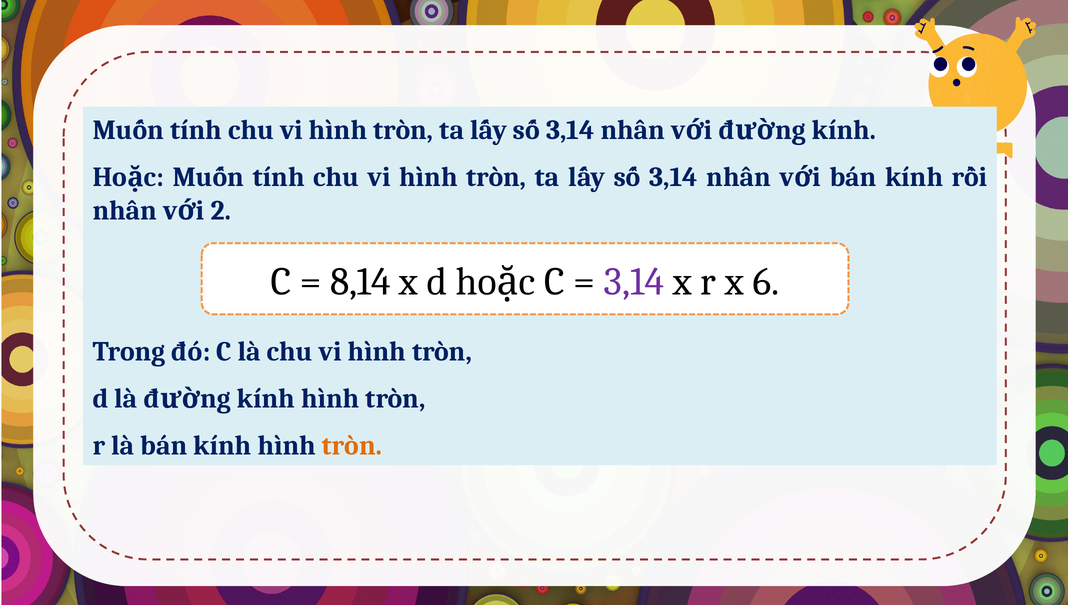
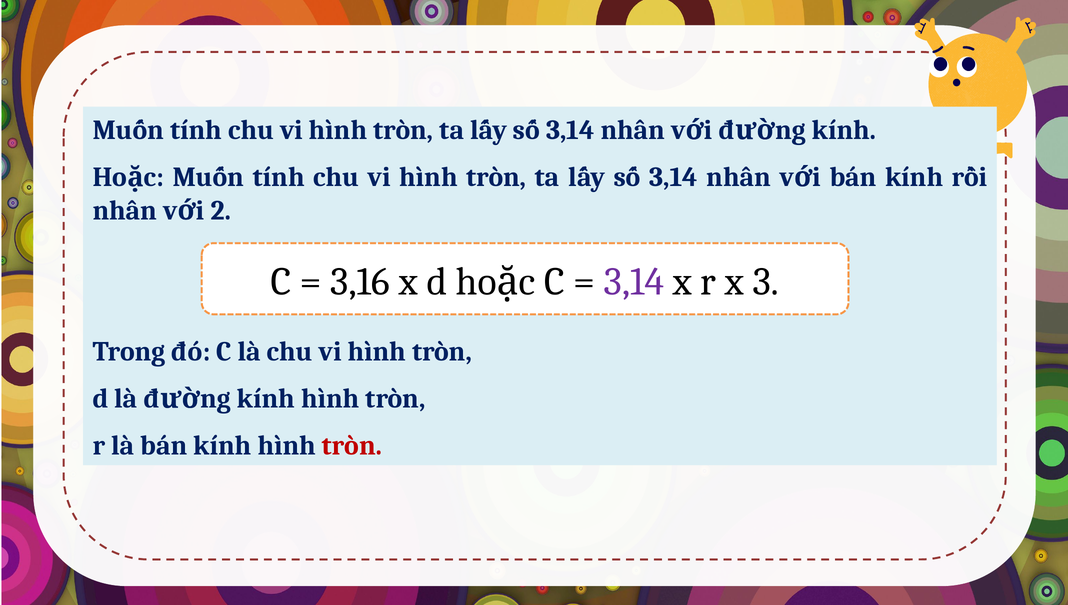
8,14: 8,14 -> 3,16
6: 6 -> 3
tròn at (352, 446) colour: orange -> red
